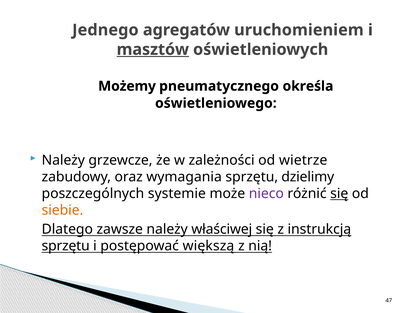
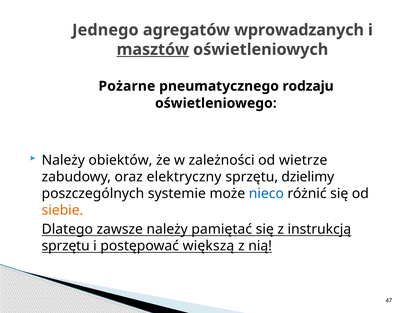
uruchomieniem: uruchomieniem -> wprowadzanych
Możemy: Możemy -> Pożarne
określa: określa -> rodzaju
grzewcze: grzewcze -> obiektów
wymagania: wymagania -> elektryczny
nieco colour: purple -> blue
się at (339, 193) underline: present -> none
właściwej: właściwej -> pamiętać
